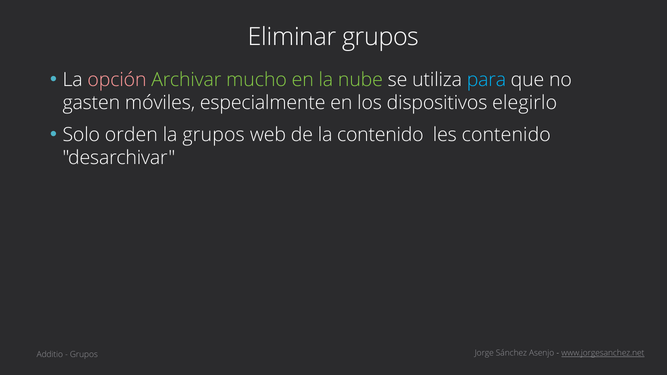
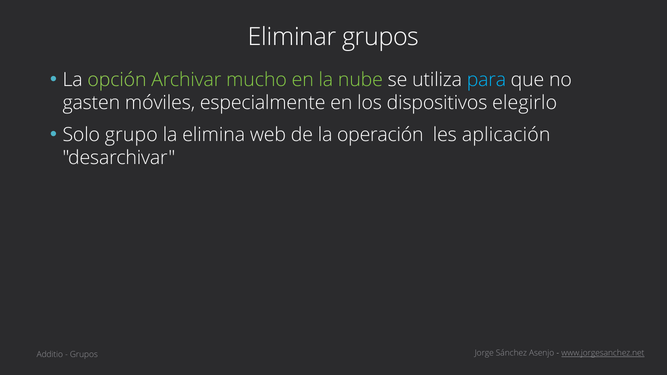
opción colour: pink -> light green
orden: orden -> grupo
la grupos: grupos -> elimina
la contenido: contenido -> operación
les contenido: contenido -> aplicación
